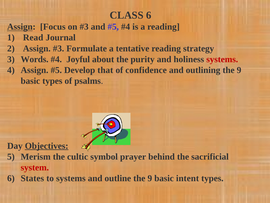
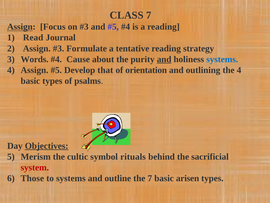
CLASS 6: 6 -> 7
Joyful: Joyful -> Cause
and at (164, 59) underline: none -> present
systems at (222, 59) colour: red -> blue
confidence: confidence -> orientation
outlining the 9: 9 -> 4
prayer: prayer -> rituals
States: States -> Those
outline the 9: 9 -> 7
intent: intent -> arisen
